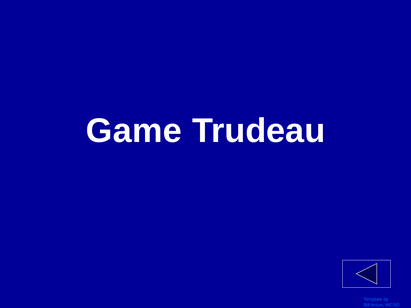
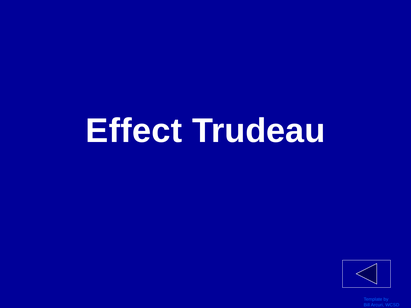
Game: Game -> Effect
